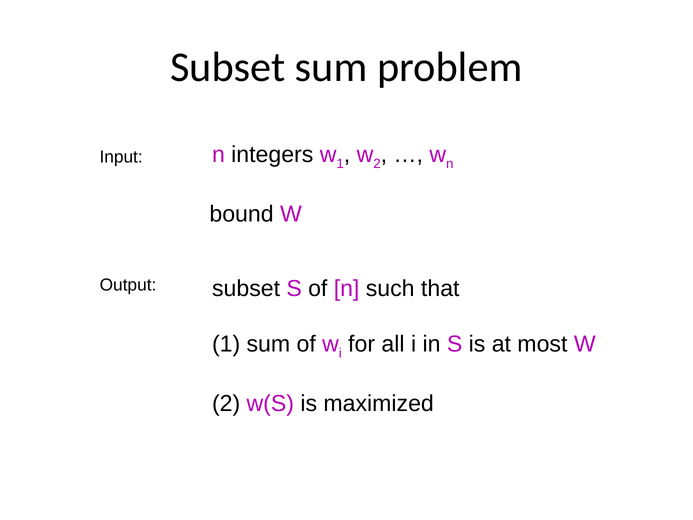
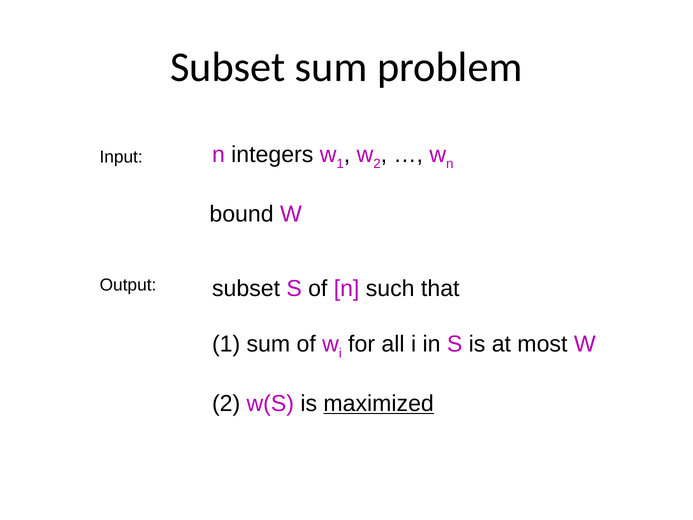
maximized underline: none -> present
